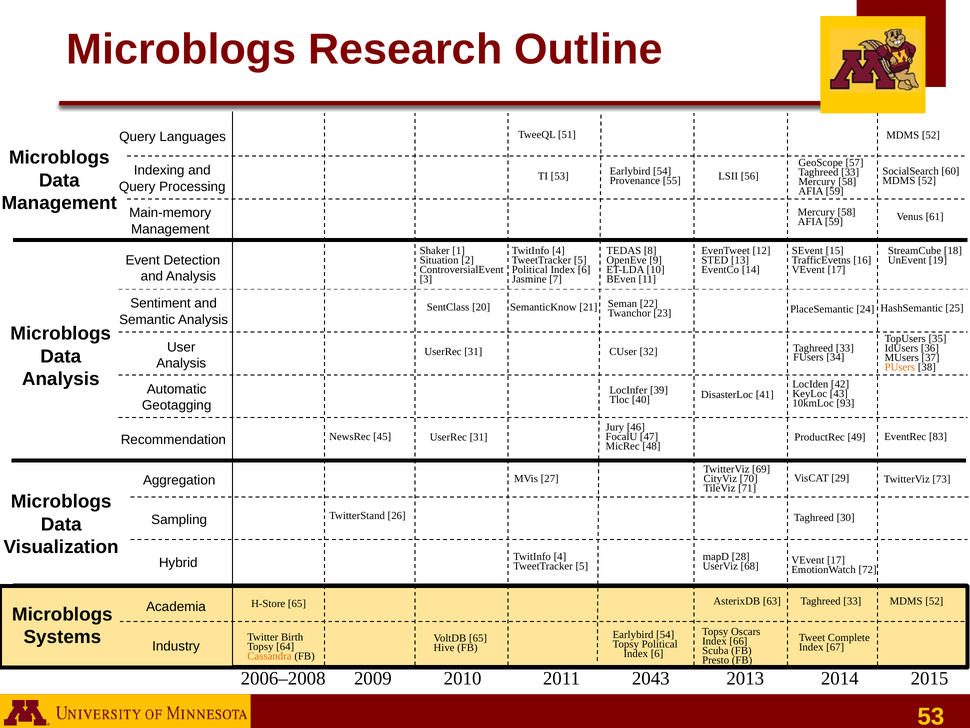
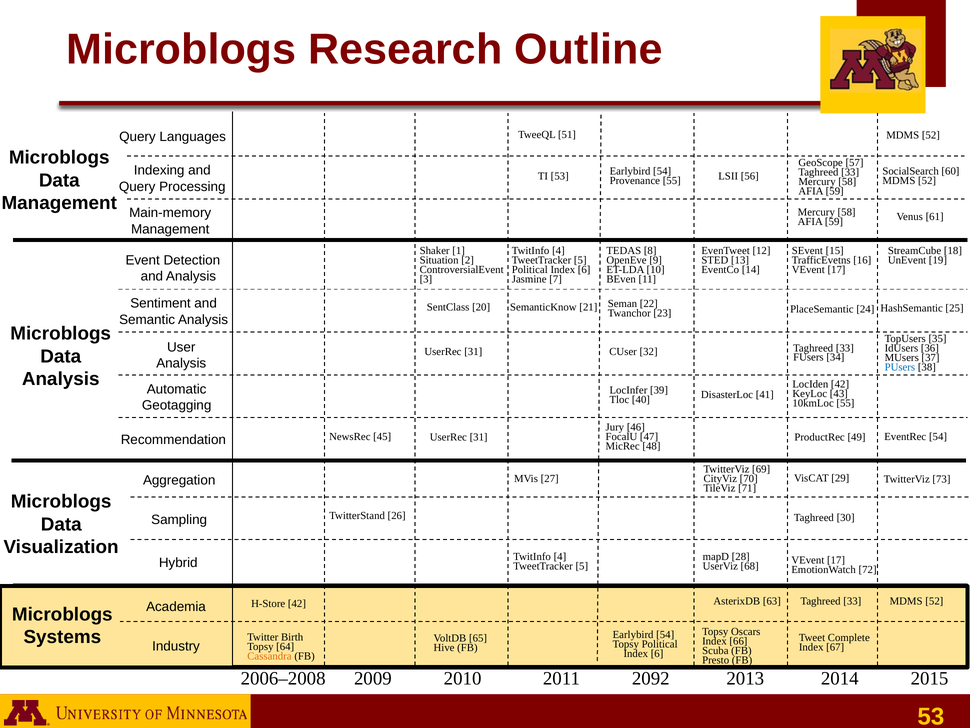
PUsers colour: orange -> blue
10kmLoc 93: 93 -> 55
EventRec 83: 83 -> 54
H-Store 65: 65 -> 42
2043: 2043 -> 2092
